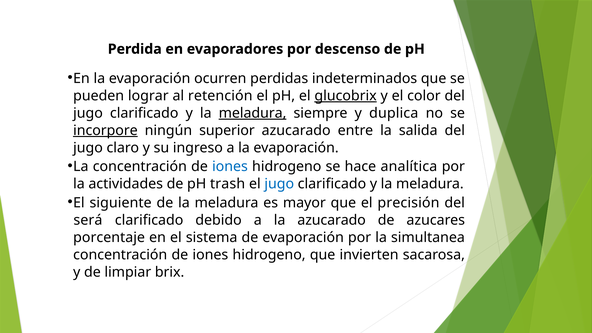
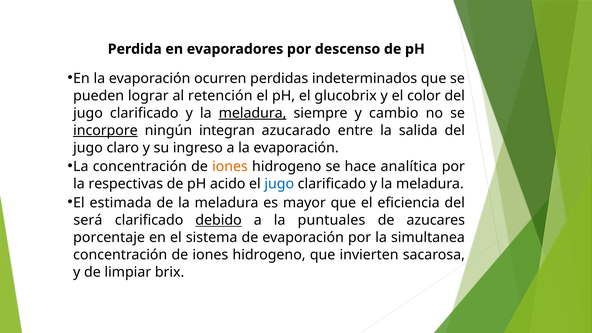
glucobrix underline: present -> none
duplica: duplica -> cambio
superior: superior -> integran
iones at (230, 167) colour: blue -> orange
actividades: actividades -> respectivas
trash: trash -> acido
siguiente: siguiente -> estimada
precisión: precisión -> eficiencia
debido underline: none -> present
la azucarado: azucarado -> puntuales
